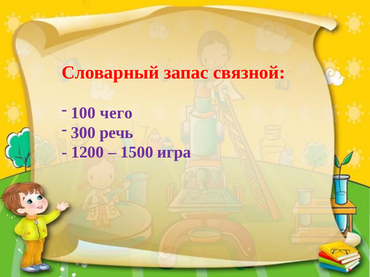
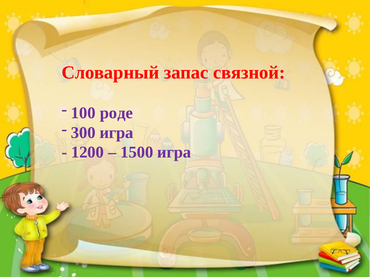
чего: чего -> роде
300 речь: речь -> игра
